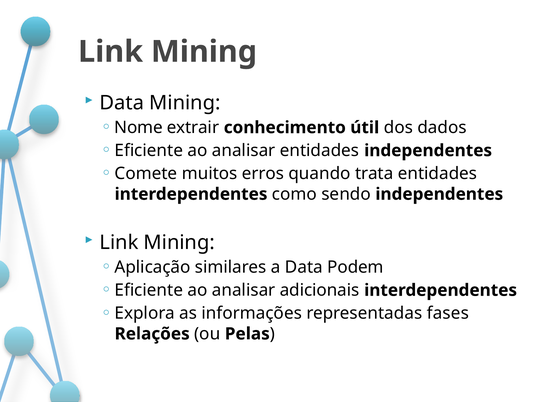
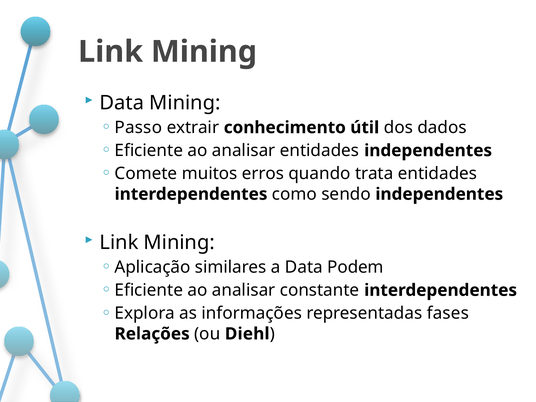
Nome: Nome -> Passo
adicionais: adicionais -> constante
Pelas: Pelas -> Diehl
